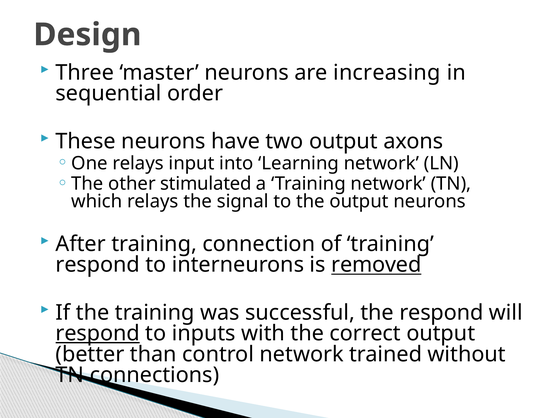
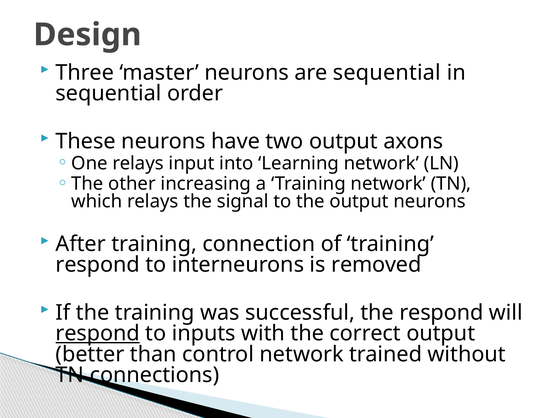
are increasing: increasing -> sequential
stimulated: stimulated -> increasing
removed underline: present -> none
